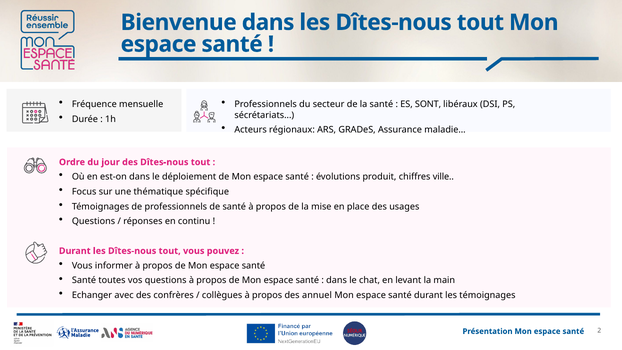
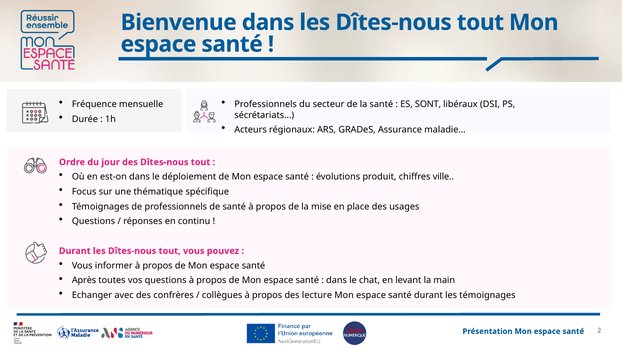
Santé at (84, 280): Santé -> Après
annuel: annuel -> lecture
